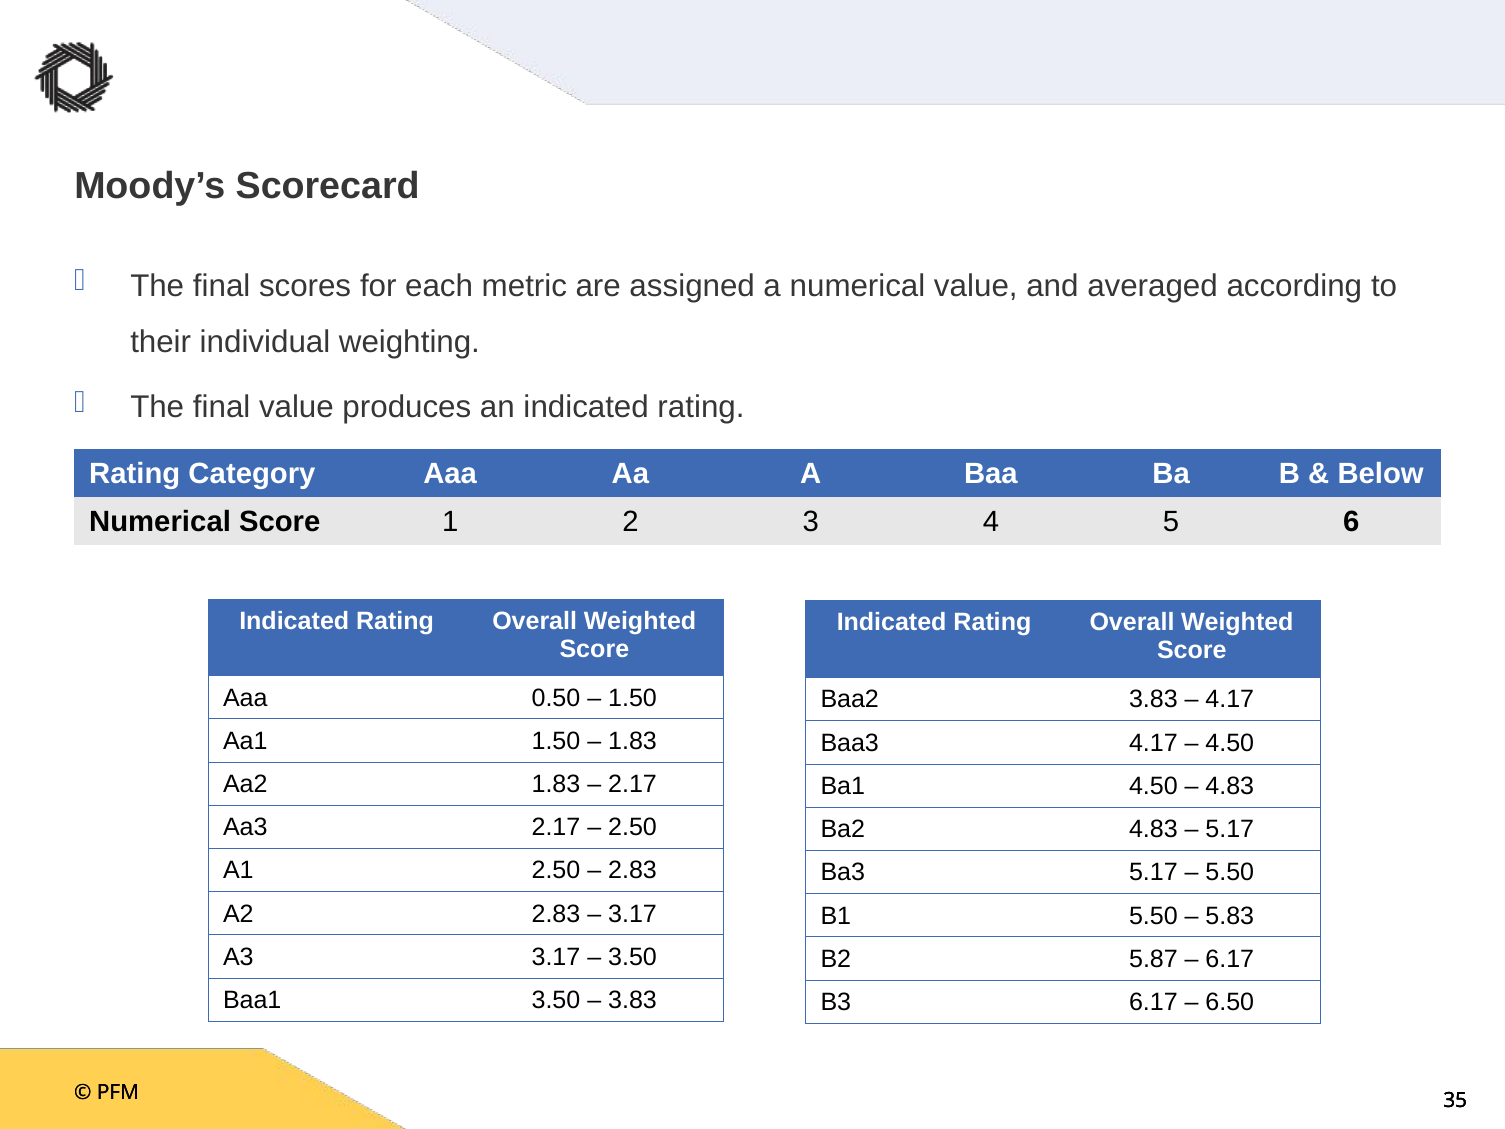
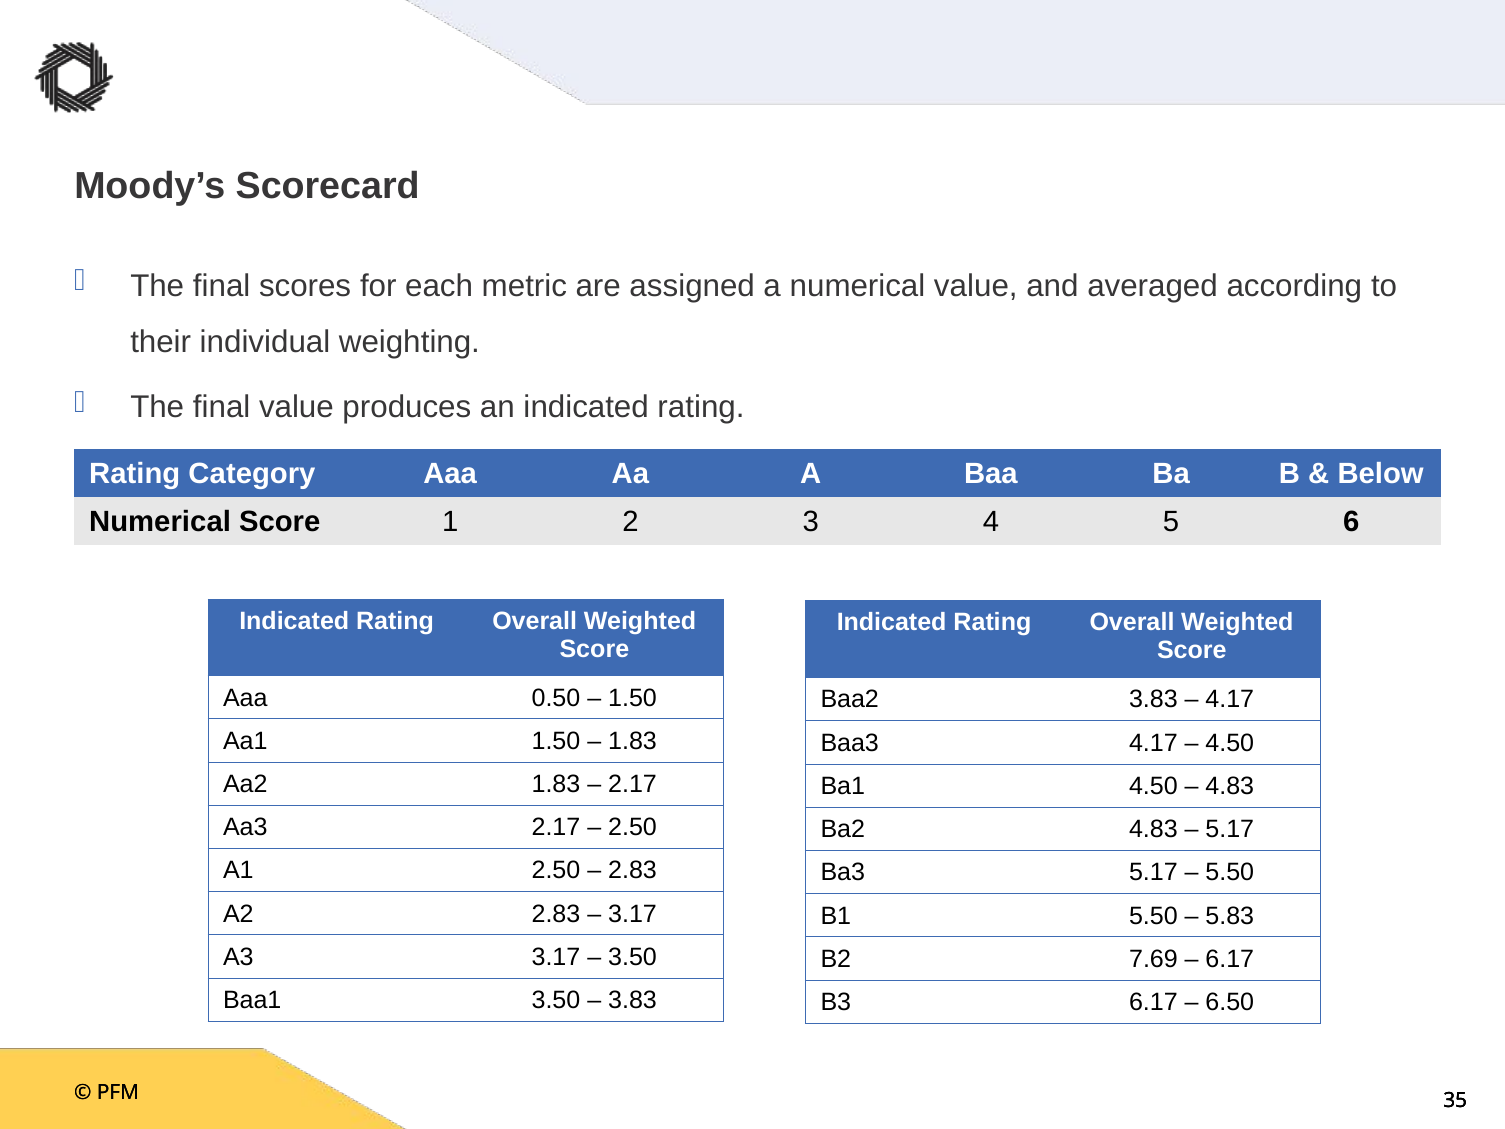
5.87: 5.87 -> 7.69
